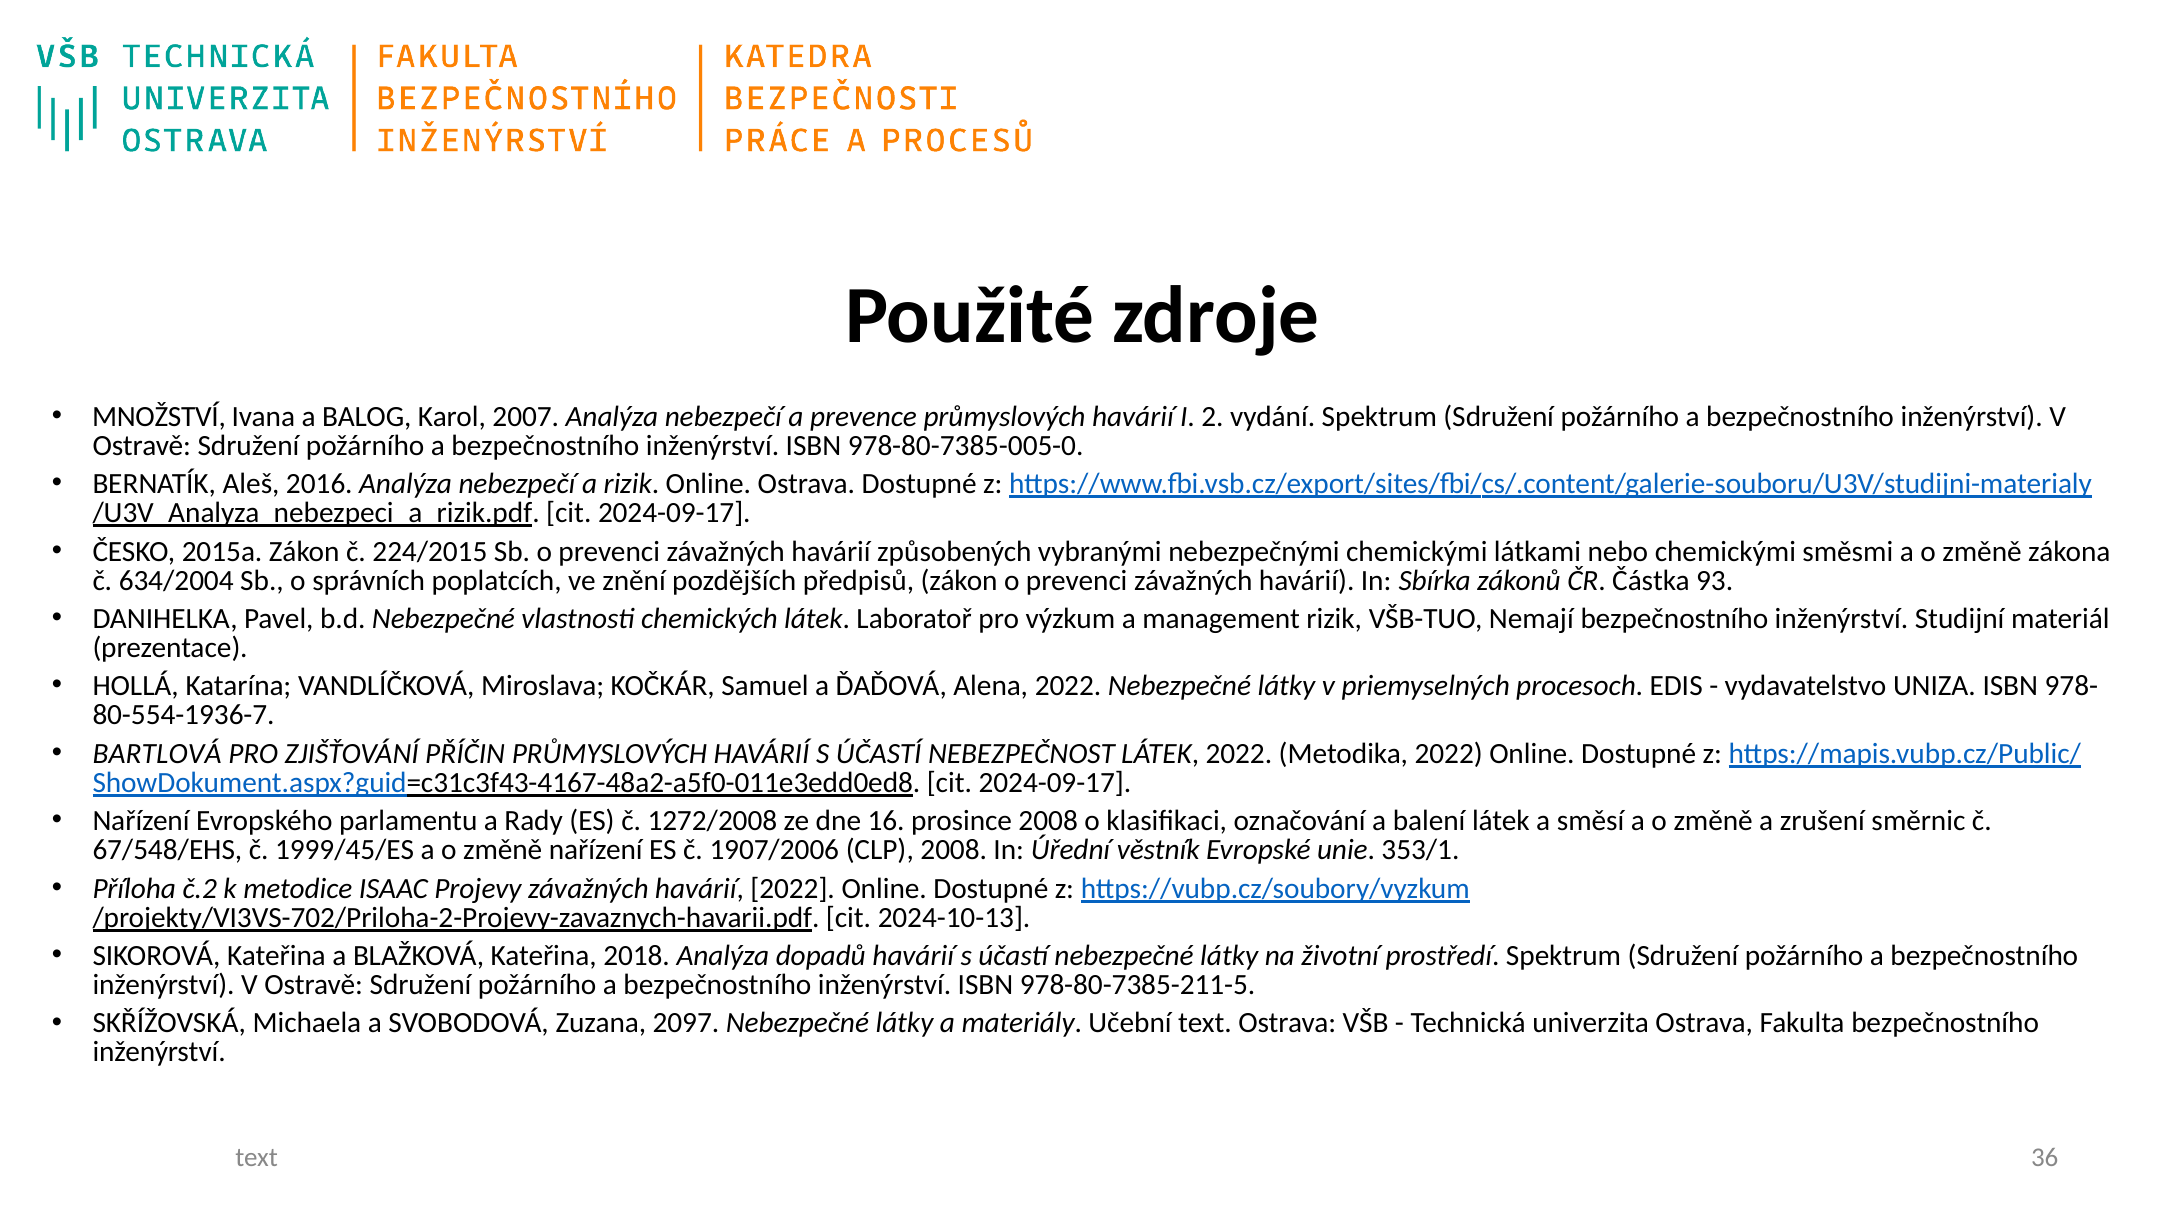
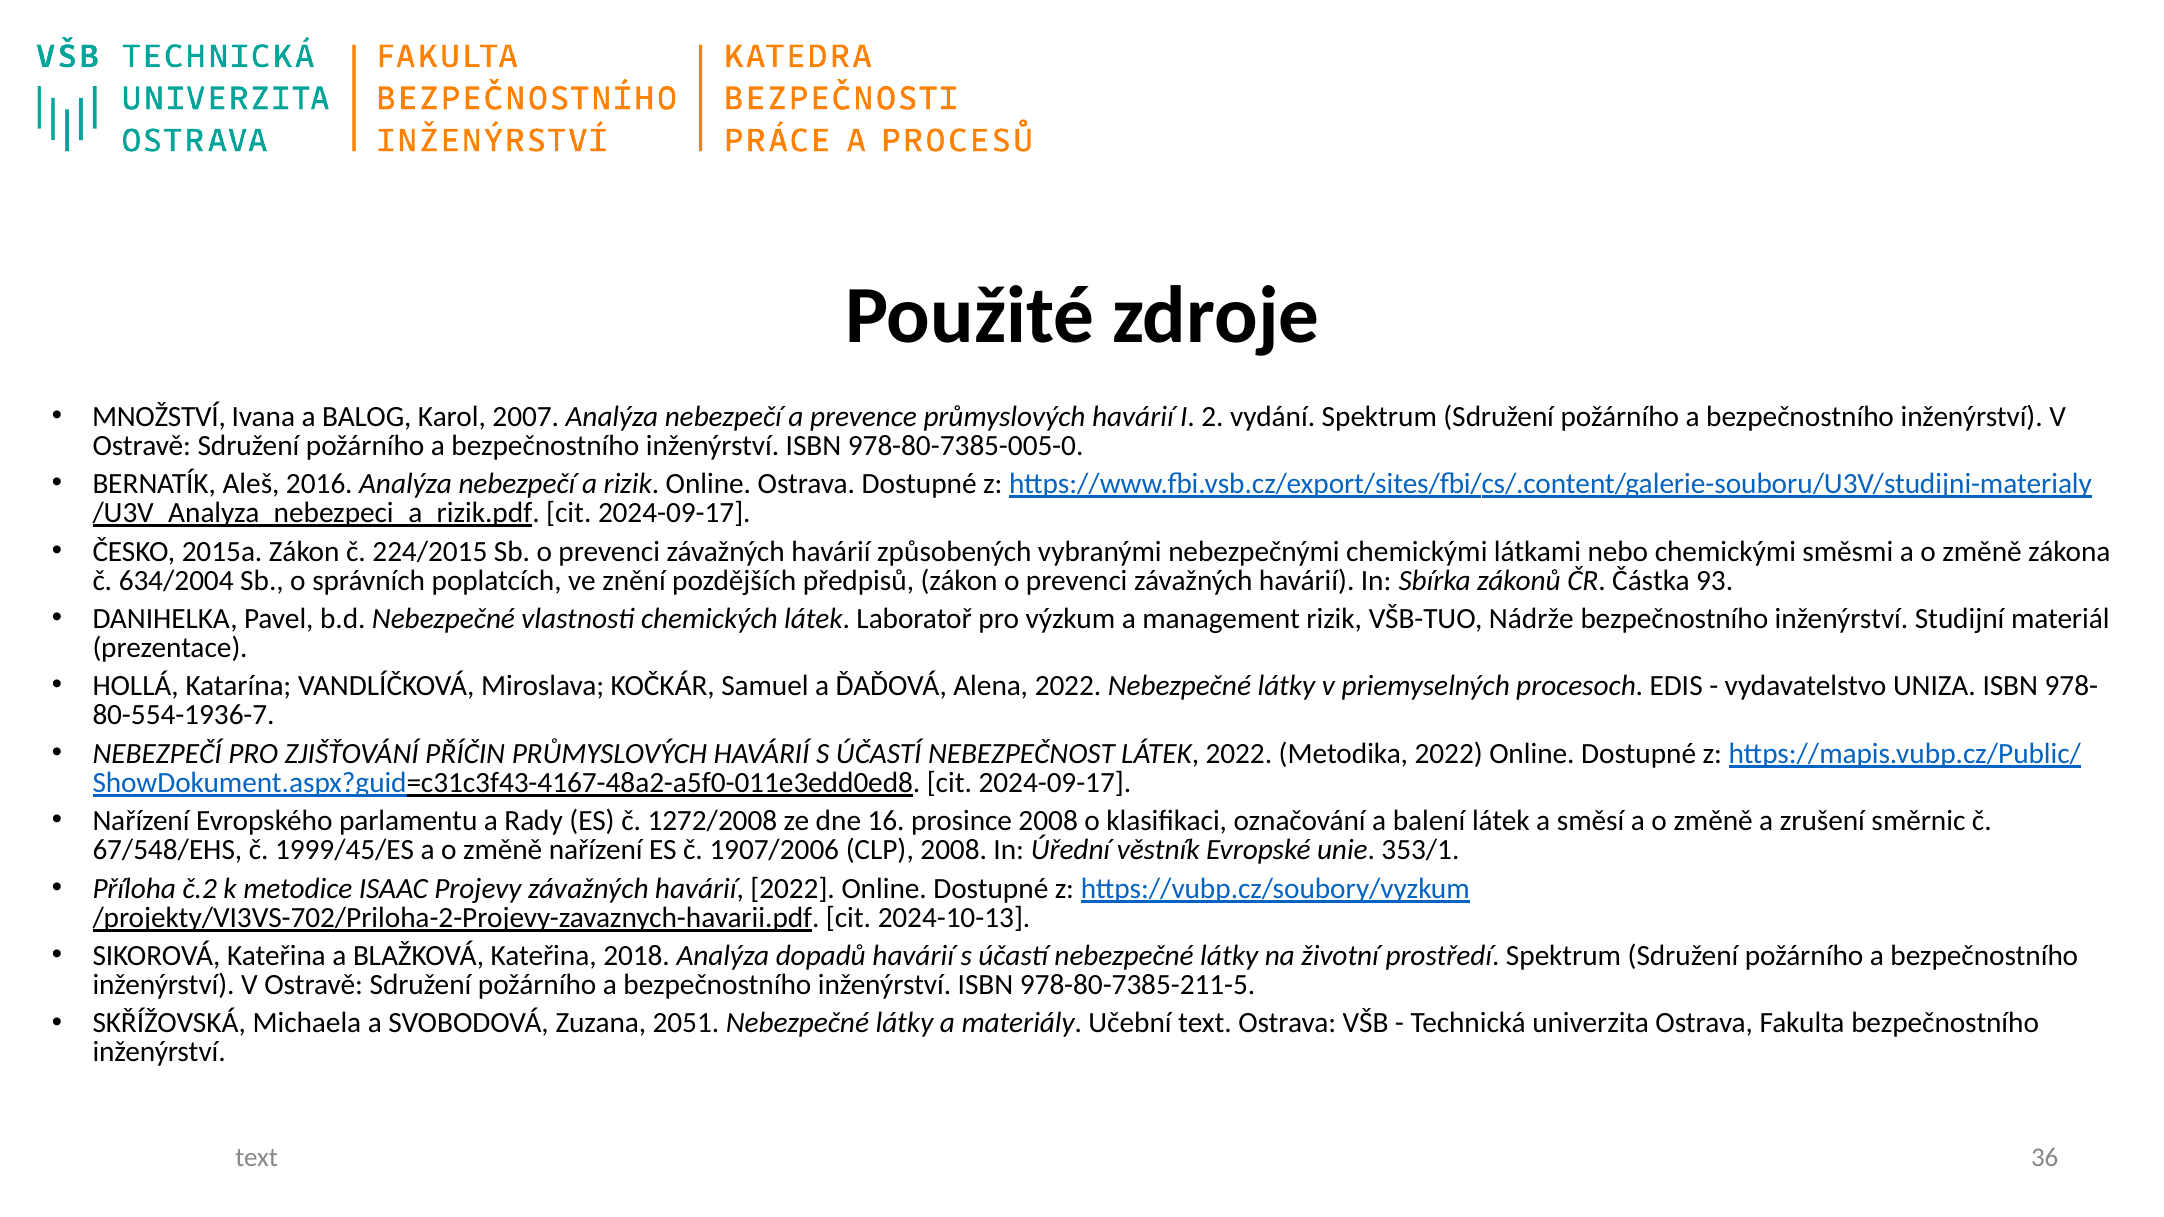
Nemají: Nemají -> Nádrže
BARTLOVÁ at (157, 754): BARTLOVÁ -> NEBEZPEČÍ
2097: 2097 -> 2051
